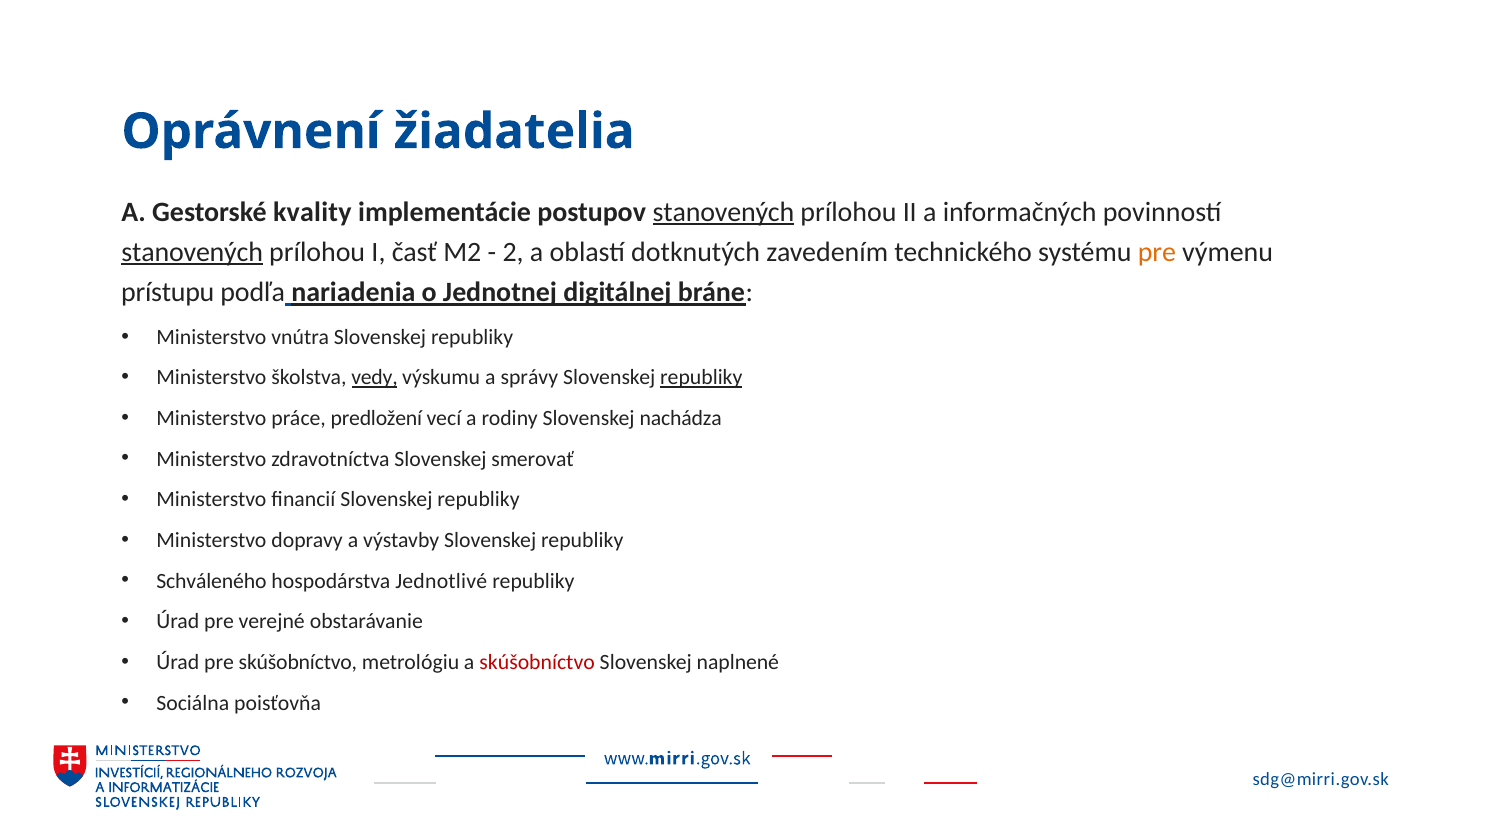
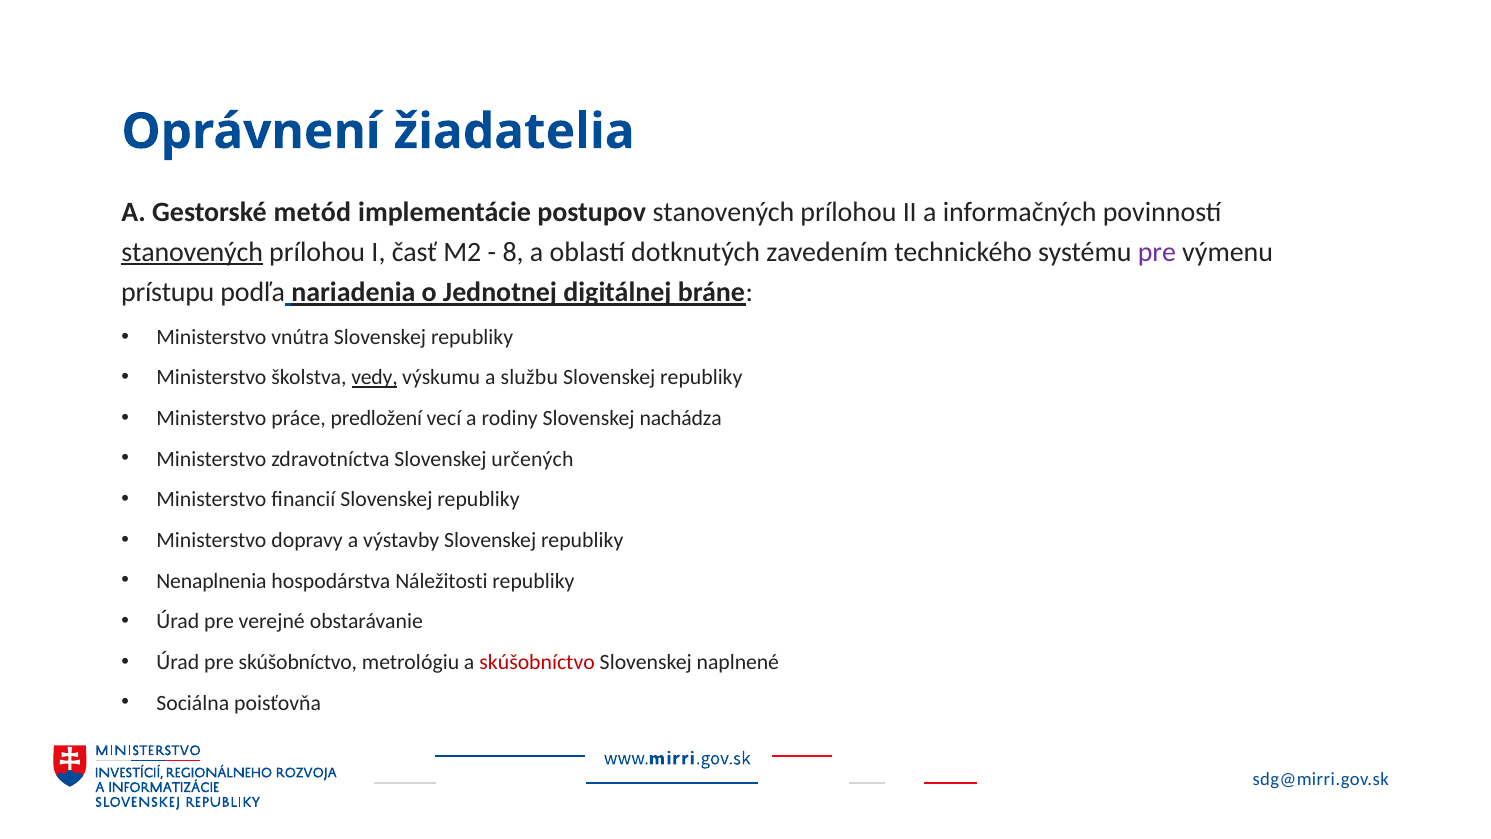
kvality: kvality -> metód
stanovených at (723, 212) underline: present -> none
2: 2 -> 8
pre at (1157, 252) colour: orange -> purple
správy: správy -> službu
republiky at (701, 378) underline: present -> none
smerovať: smerovať -> určených
Schváleného: Schváleného -> Nenaplnenia
Jednotlivé: Jednotlivé -> Náležitosti
